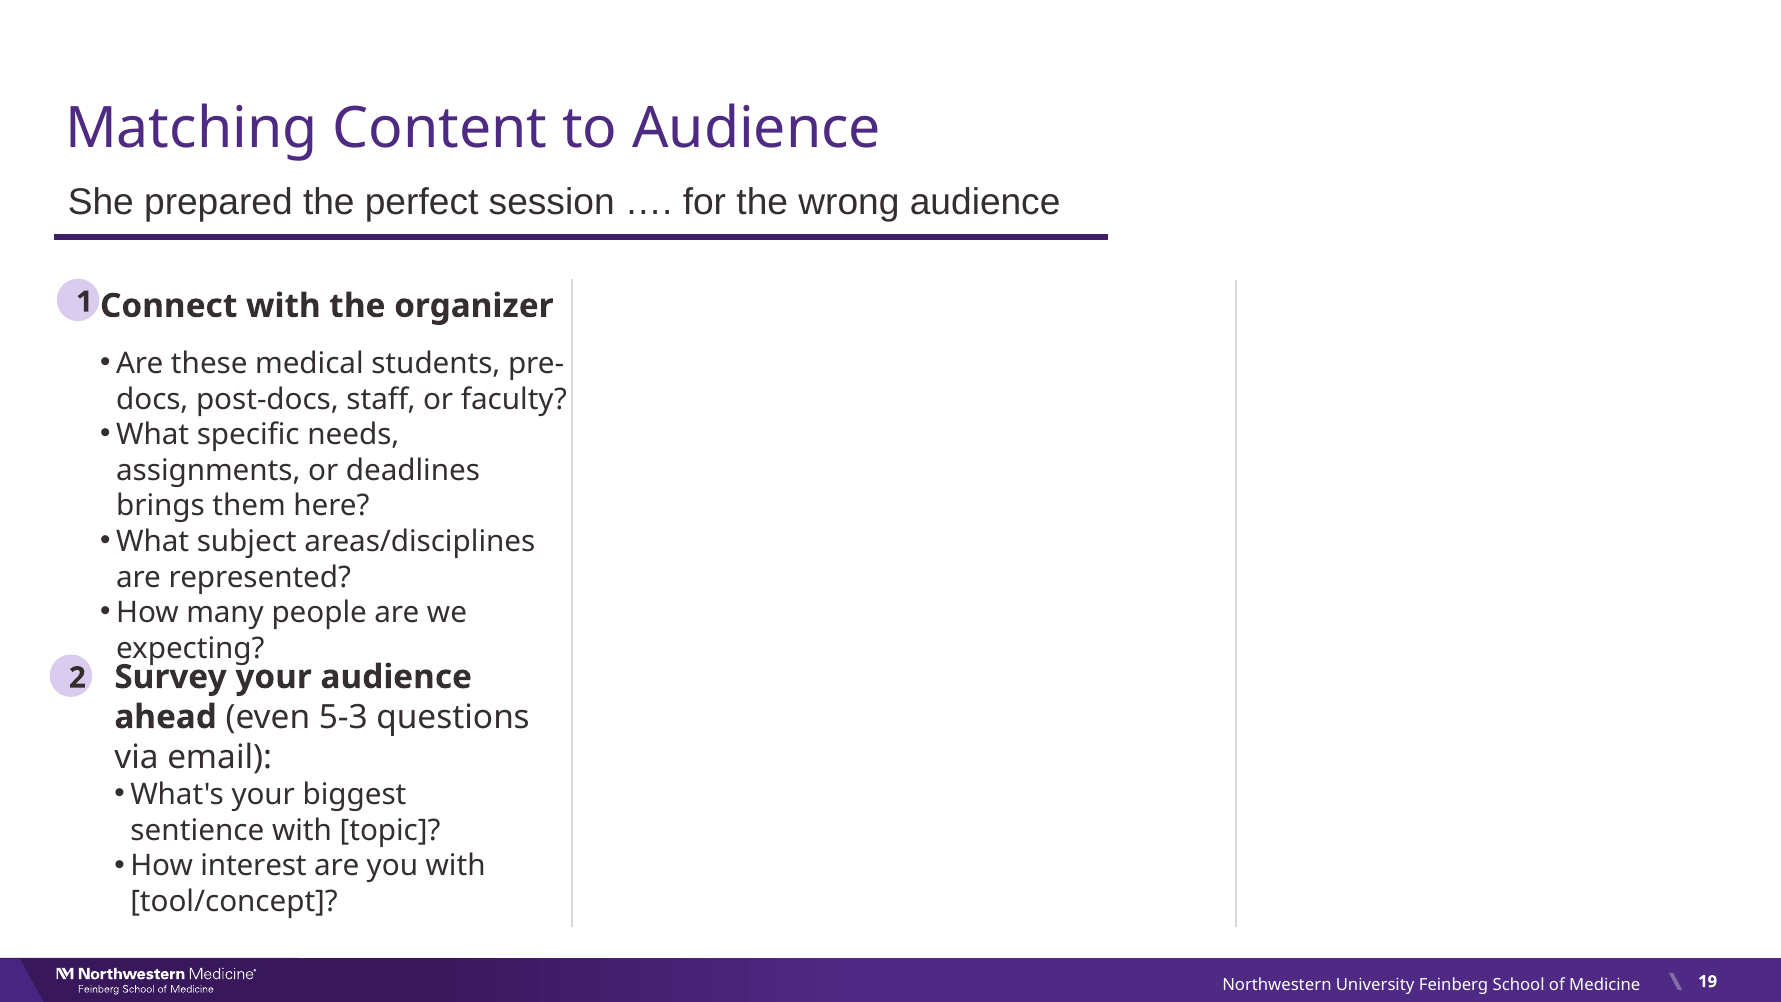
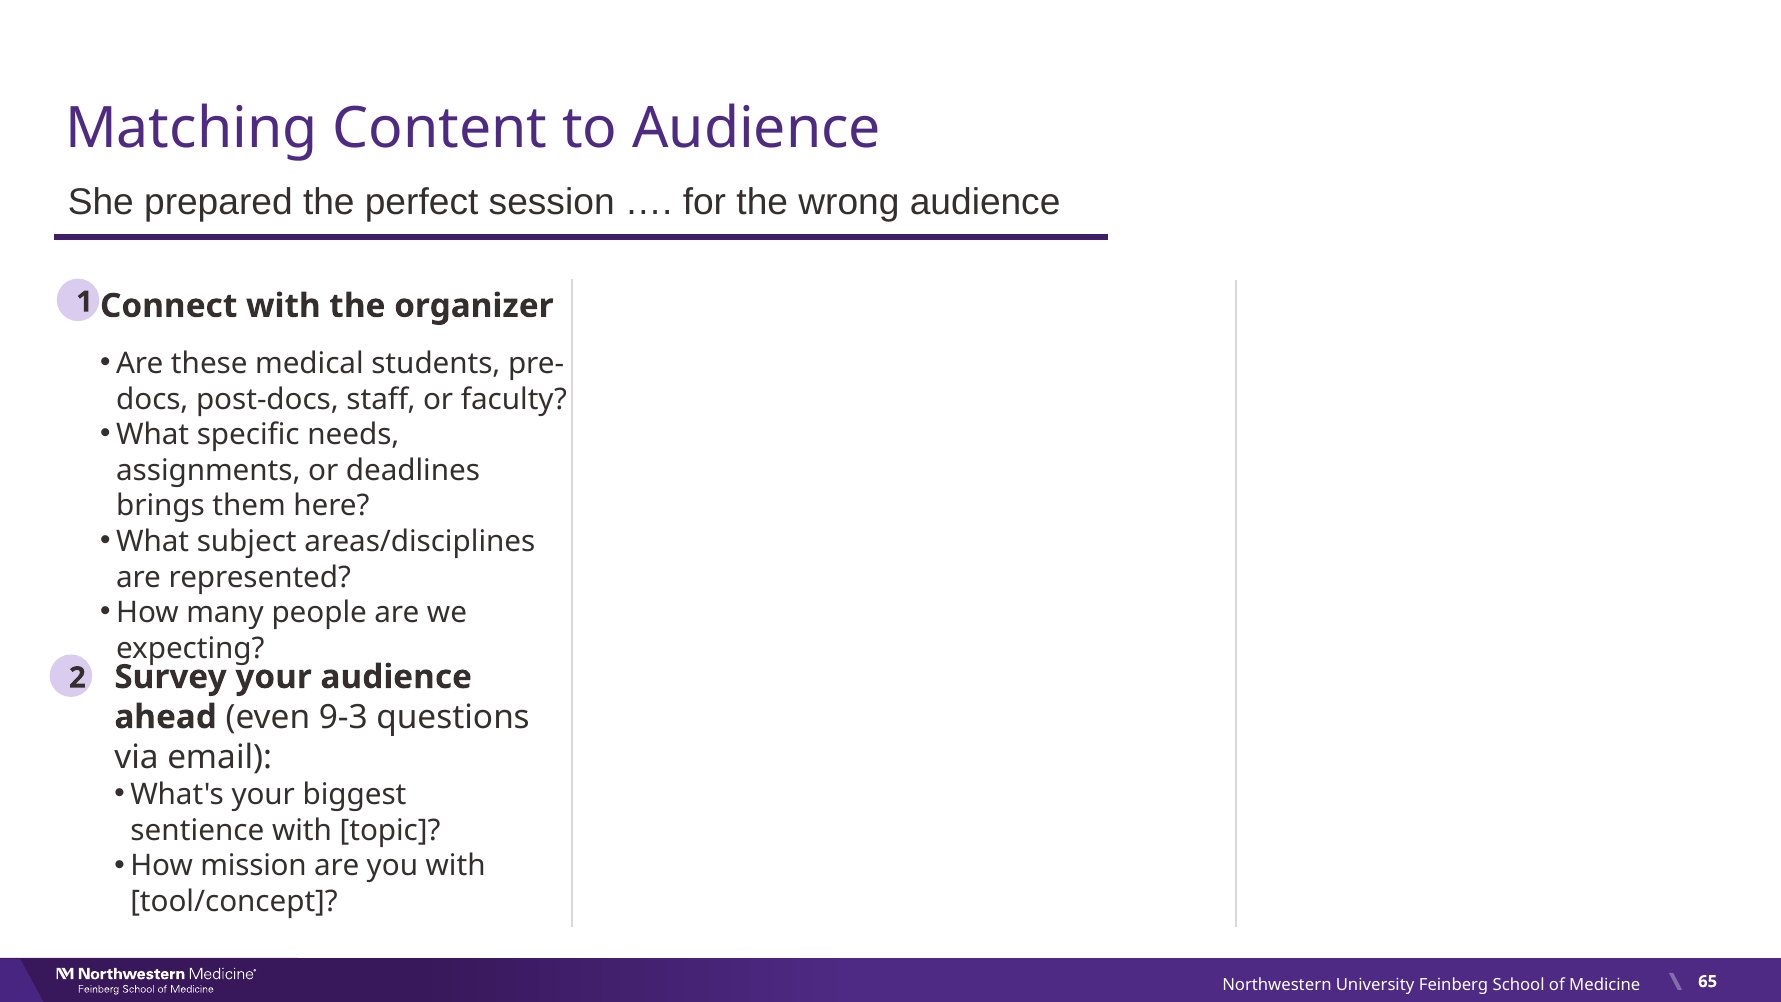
5-3: 5-3 -> 9-3
interest: interest -> mission
19: 19 -> 65
